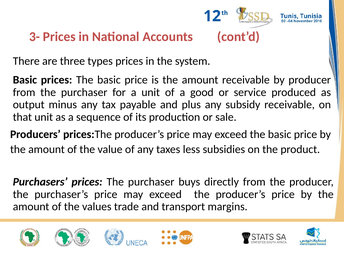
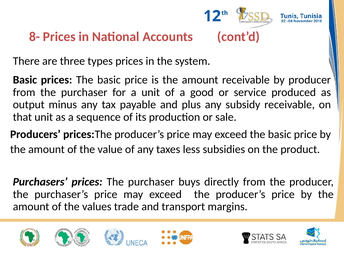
3-: 3- -> 8-
